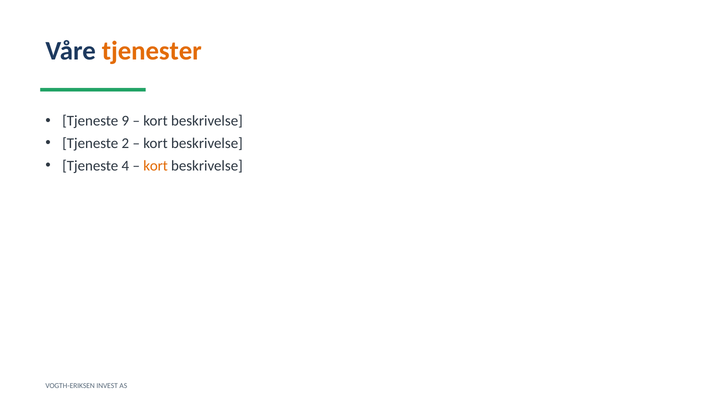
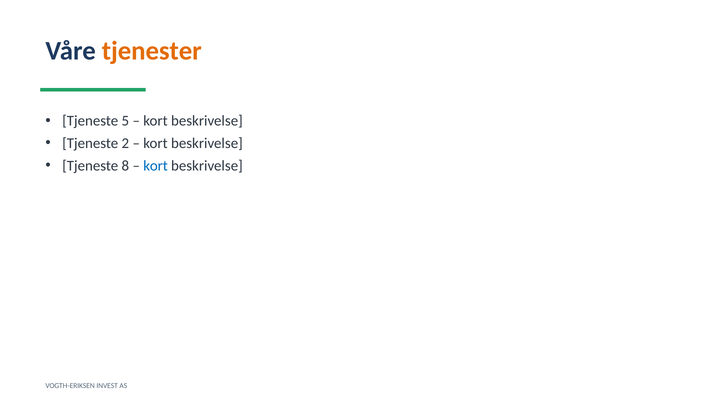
9: 9 -> 5
4: 4 -> 8
kort at (156, 166) colour: orange -> blue
